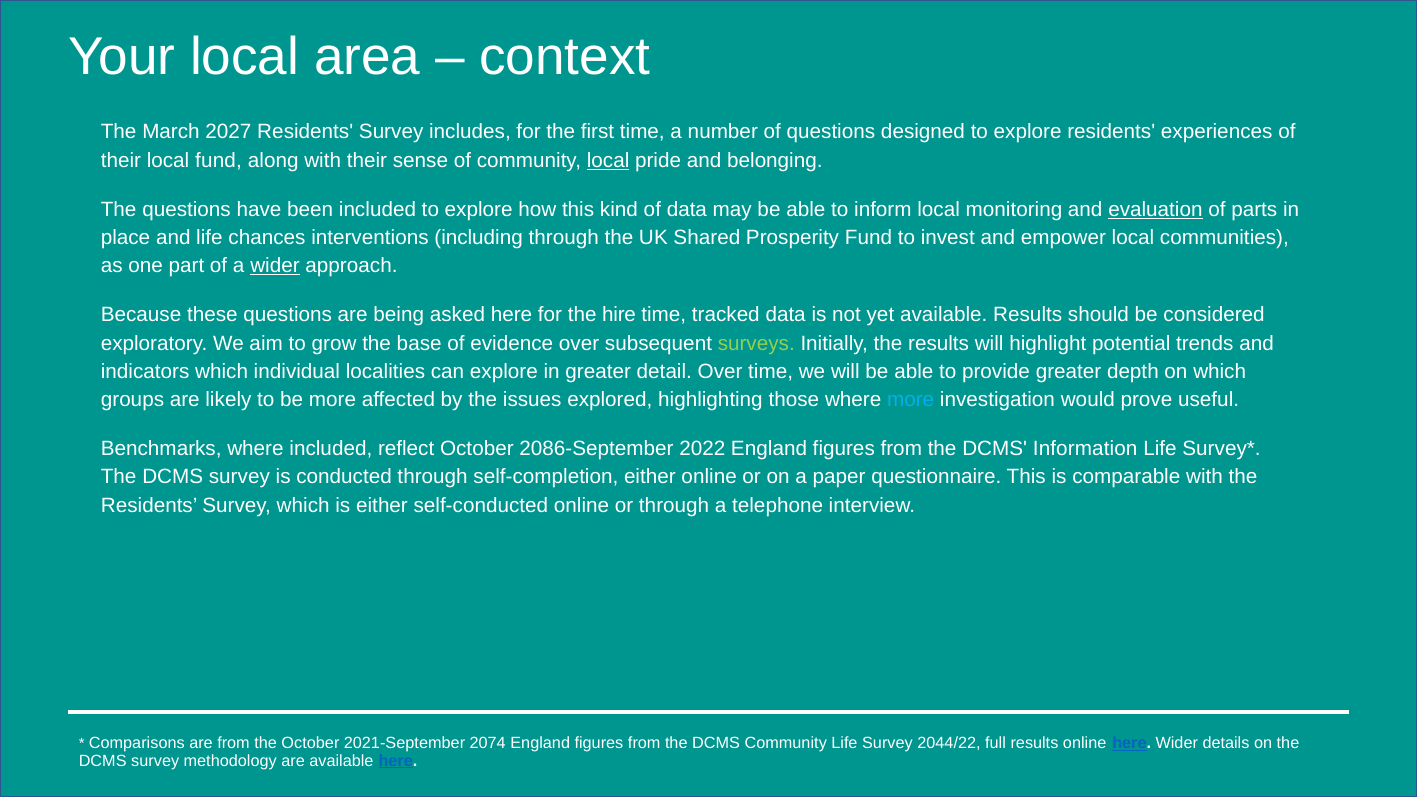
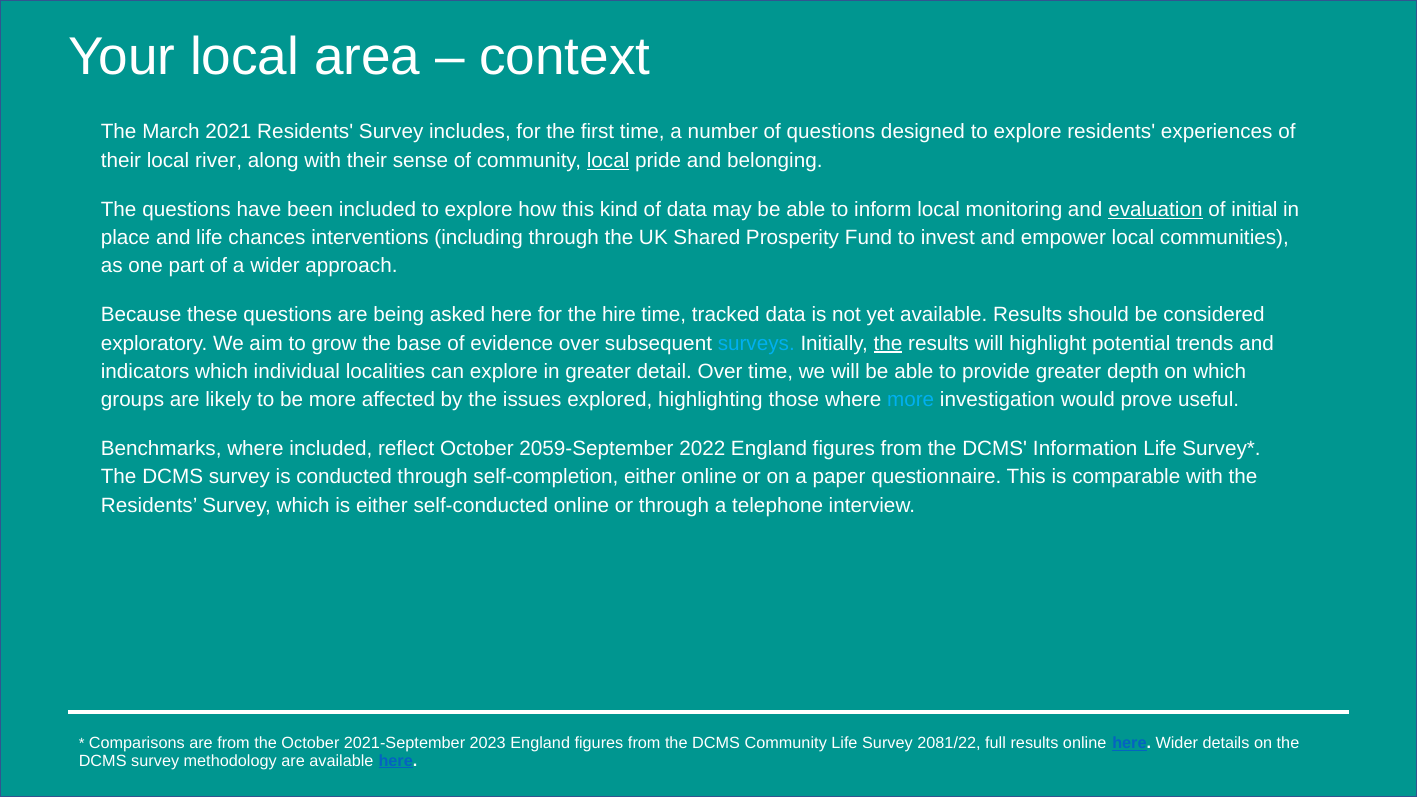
2027: 2027 -> 2021
local fund: fund -> river
parts: parts -> initial
wider at (275, 266) underline: present -> none
surveys colour: light green -> light blue
the at (888, 343) underline: none -> present
2086-September: 2086-September -> 2059-September
2074: 2074 -> 2023
2044/22: 2044/22 -> 2081/22
